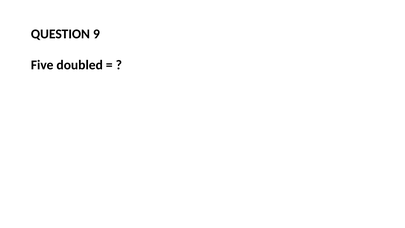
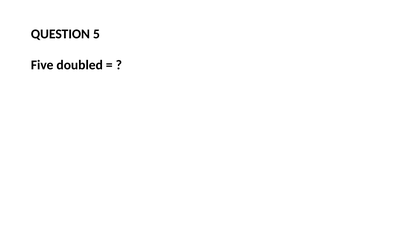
9: 9 -> 5
